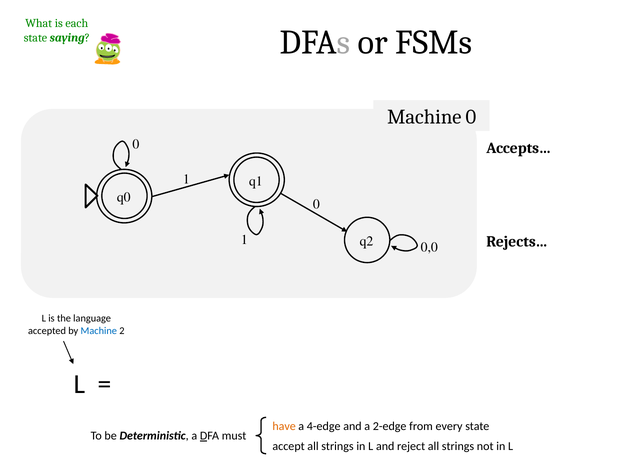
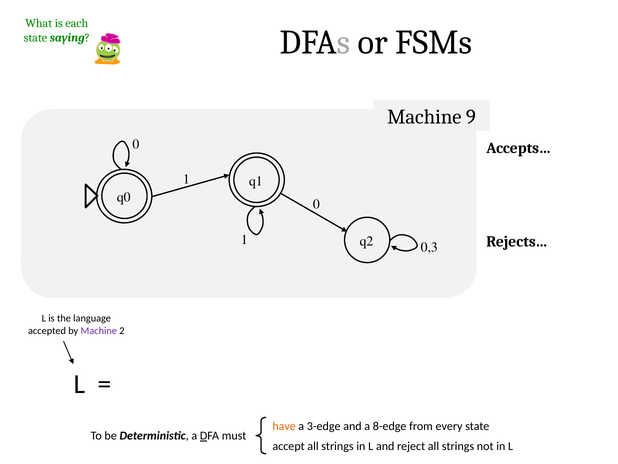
Machine 0: 0 -> 9
0,0: 0,0 -> 0,3
Machine at (99, 330) colour: blue -> purple
4-edge: 4-edge -> 3-edge
2-edge: 2-edge -> 8-edge
